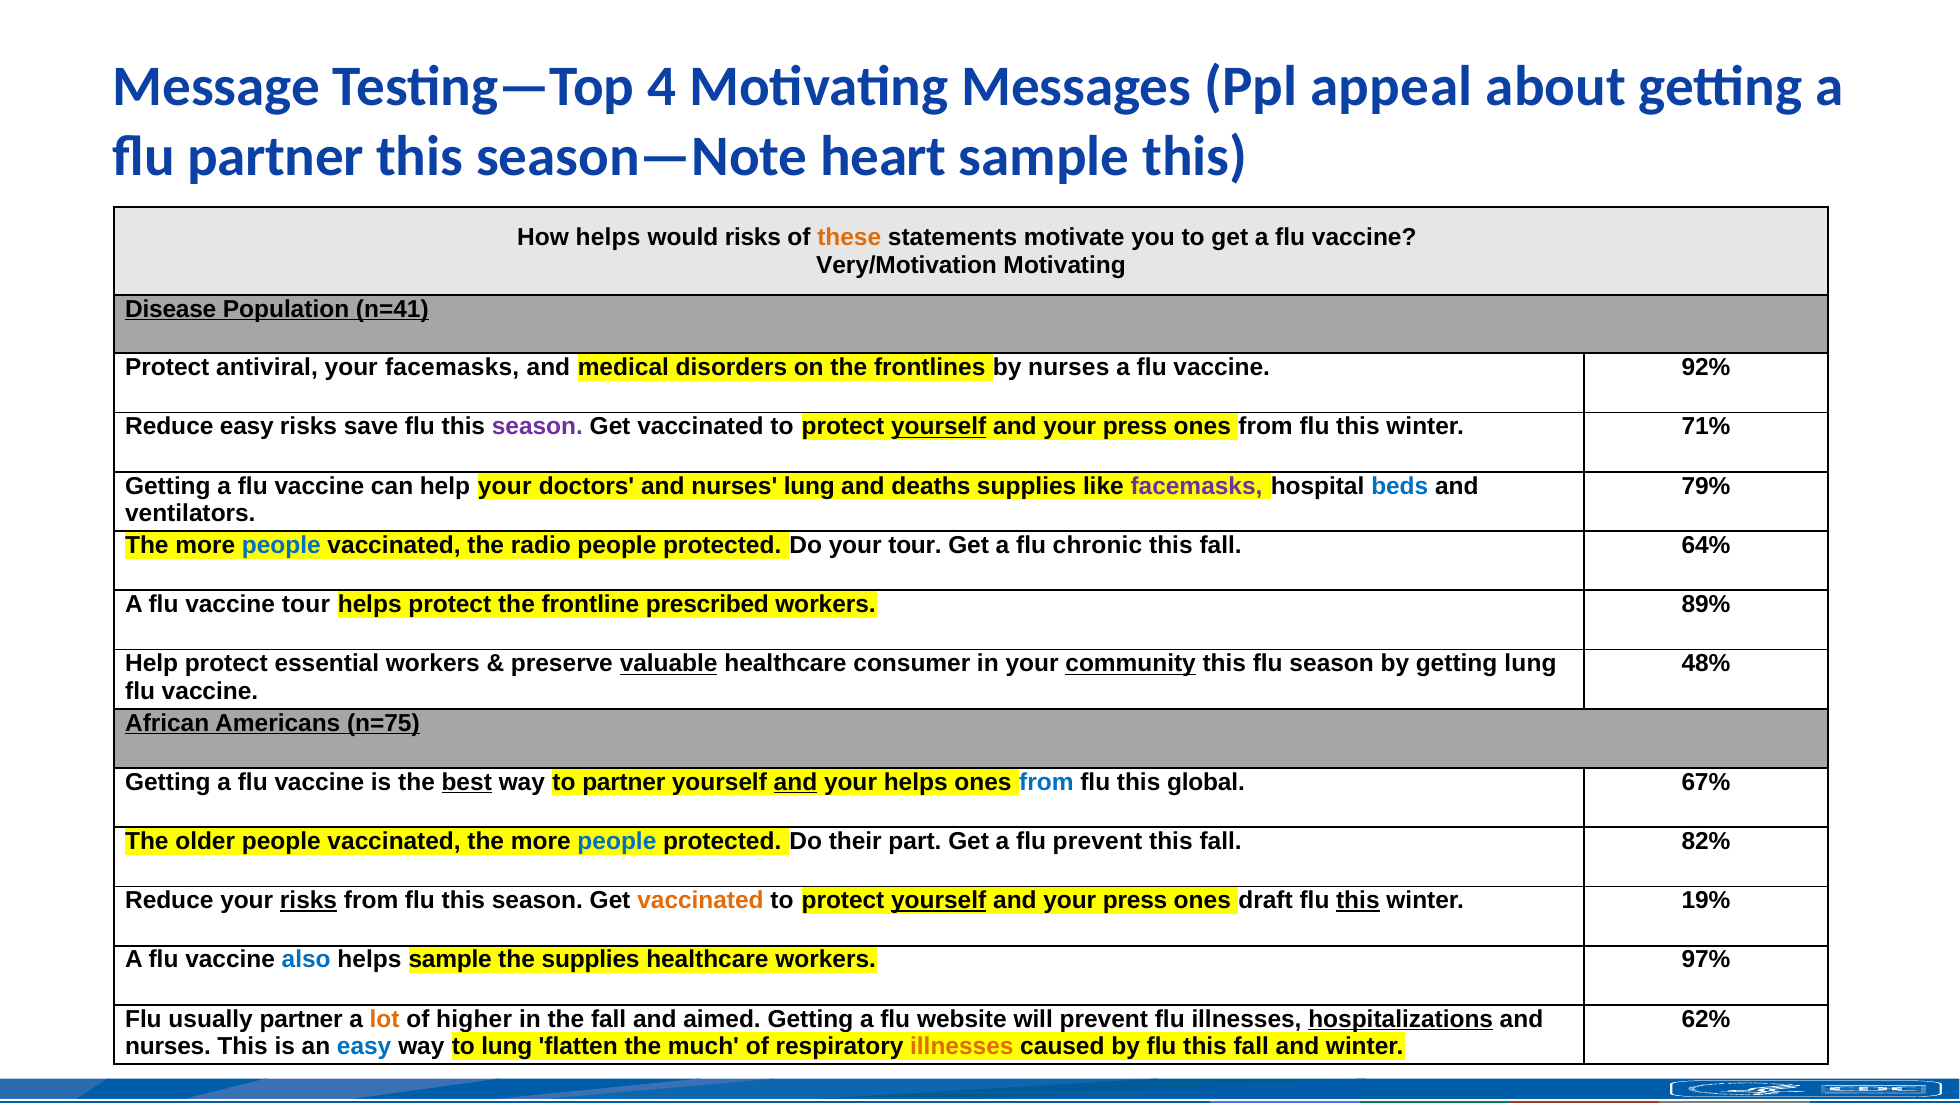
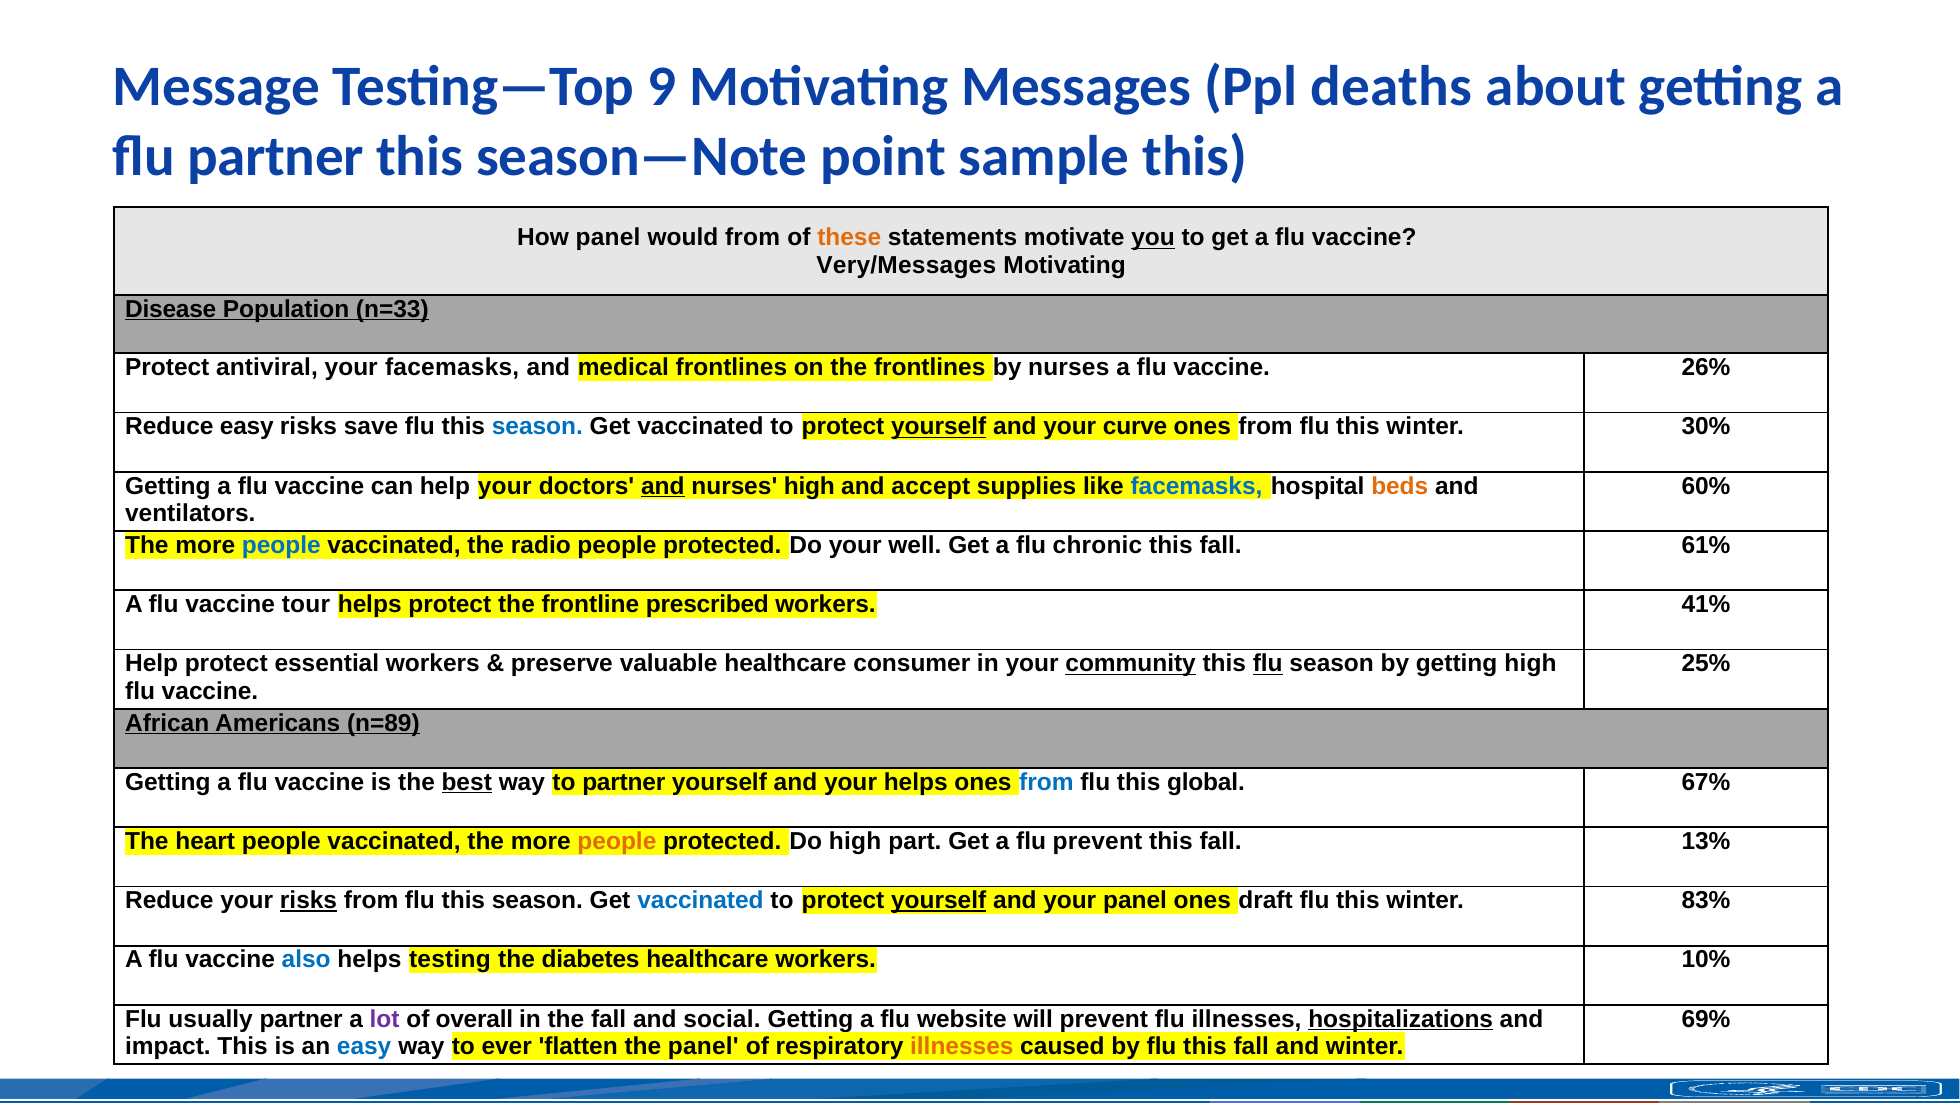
4: 4 -> 9
appeal: appeal -> deaths
heart: heart -> point
How helps: helps -> panel
would risks: risks -> from
you underline: none -> present
Very/Motivation: Very/Motivation -> Very/Messages
n=41: n=41 -> n=33
medical disorders: disorders -> frontlines
92%: 92% -> 26%
season at (537, 427) colour: purple -> blue
press at (1135, 427): press -> curve
71%: 71% -> 30%
and at (663, 486) underline: none -> present
nurses lung: lung -> high
deaths: deaths -> accept
facemasks at (1196, 486) colour: purple -> blue
beds colour: blue -> orange
79%: 79% -> 60%
your tour: tour -> well
64%: 64% -> 61%
89%: 89% -> 41%
valuable underline: present -> none
flu at (1268, 663) underline: none -> present
getting lung: lung -> high
48%: 48% -> 25%
n=75: n=75 -> n=89
and at (796, 782) underline: present -> none
older: older -> heart
people at (617, 841) colour: blue -> orange
Do their: their -> high
82%: 82% -> 13%
vaccinated at (700, 900) colour: orange -> blue
press at (1135, 900): press -> panel
this at (1358, 900) underline: present -> none
19%: 19% -> 83%
helps sample: sample -> testing
the supplies: supplies -> diabetes
97%: 97% -> 10%
lot colour: orange -> purple
higher: higher -> overall
aimed: aimed -> social
62%: 62% -> 69%
nurses at (168, 1046): nurses -> impact
to lung: lung -> ever
the much: much -> panel
